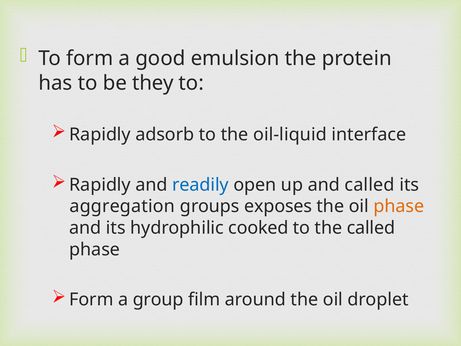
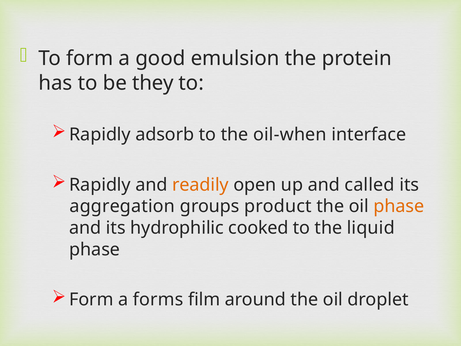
oil-liquid: oil-liquid -> oil-when
readily colour: blue -> orange
exposes: exposes -> product
the called: called -> liquid
group: group -> forms
